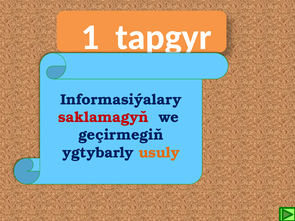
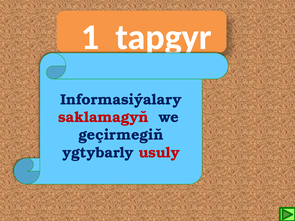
usuly colour: orange -> red
